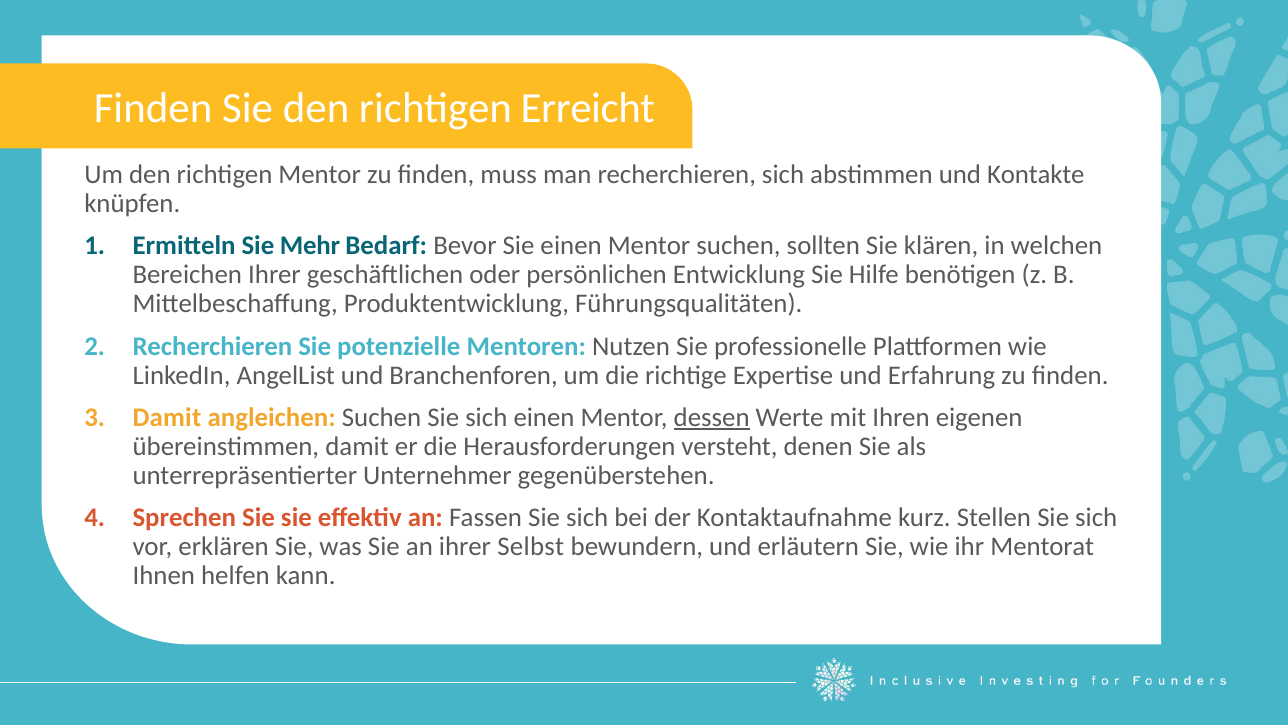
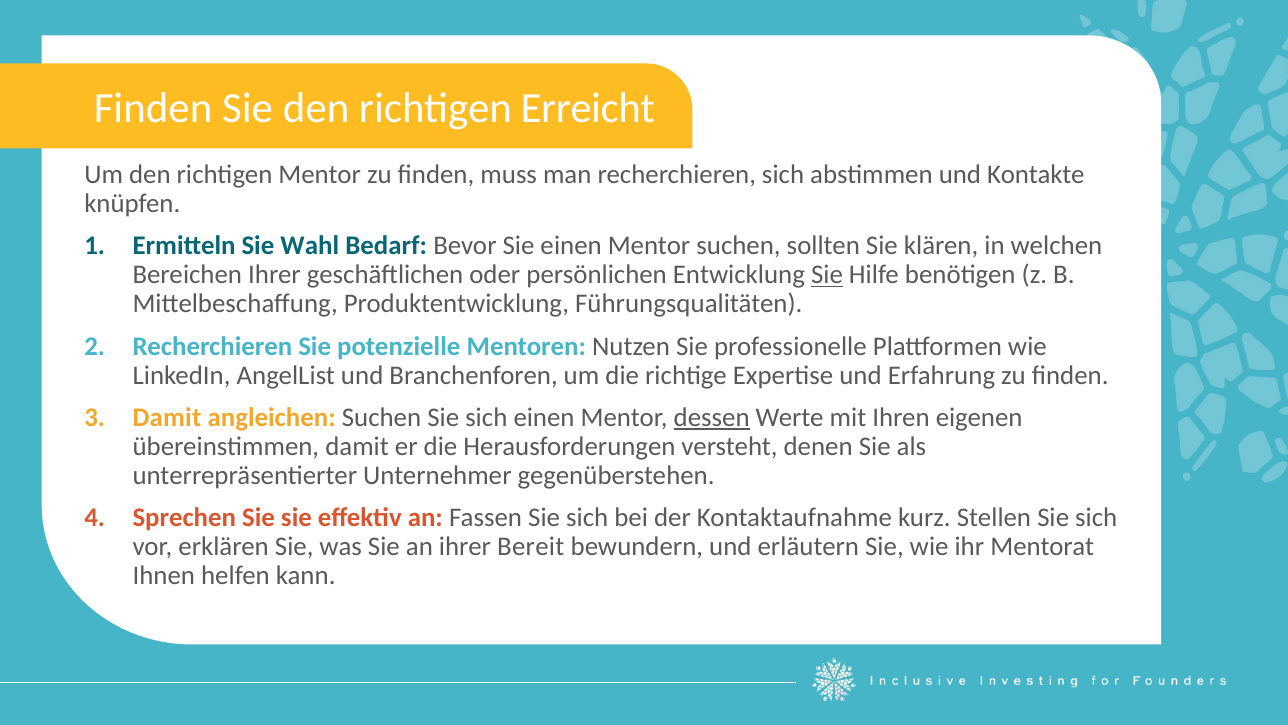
Mehr: Mehr -> Wahl
Sie at (827, 275) underline: none -> present
Selbst: Selbst -> Bereit
